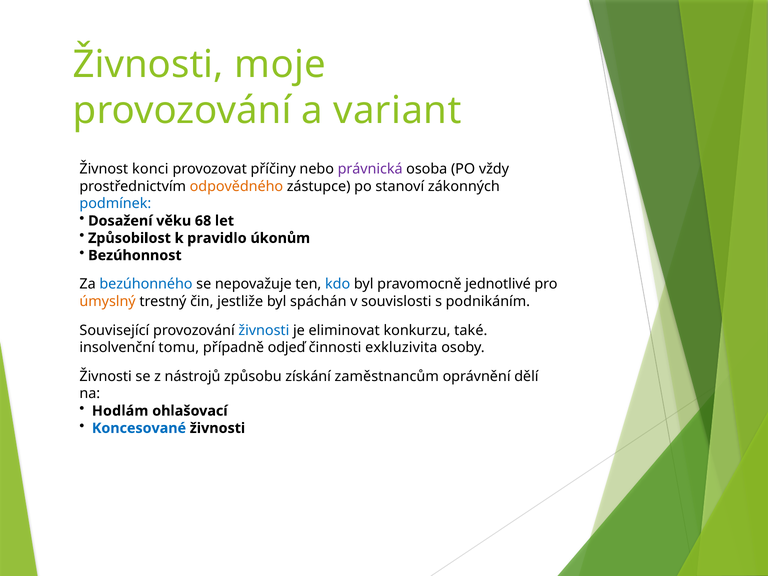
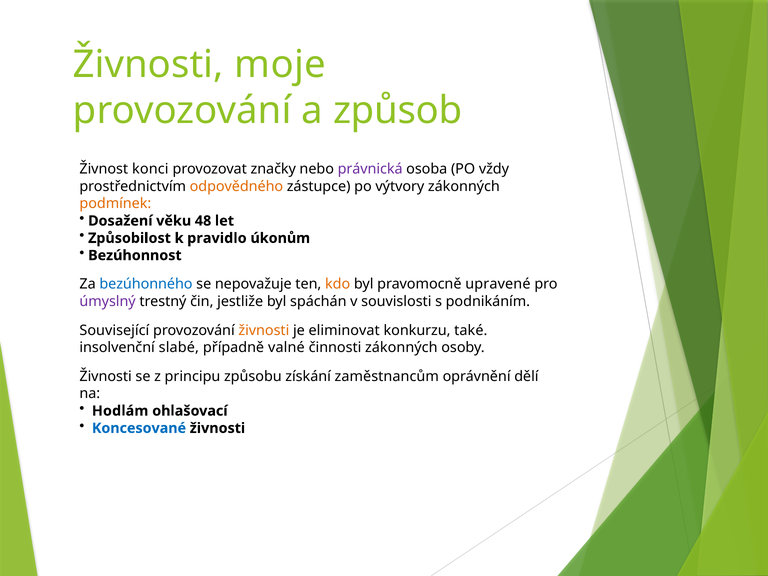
variant: variant -> způsob
příčiny: příčiny -> značky
stanoví: stanoví -> výtvory
podmínek colour: blue -> orange
68: 68 -> 48
kdo colour: blue -> orange
jednotlivé: jednotlivé -> upravené
úmyslný colour: orange -> purple
živnosti at (264, 330) colour: blue -> orange
tomu: tomu -> slabé
odjeď: odjeď -> valné
činnosti exkluzivita: exkluzivita -> zákonných
nástrojů: nástrojů -> principu
